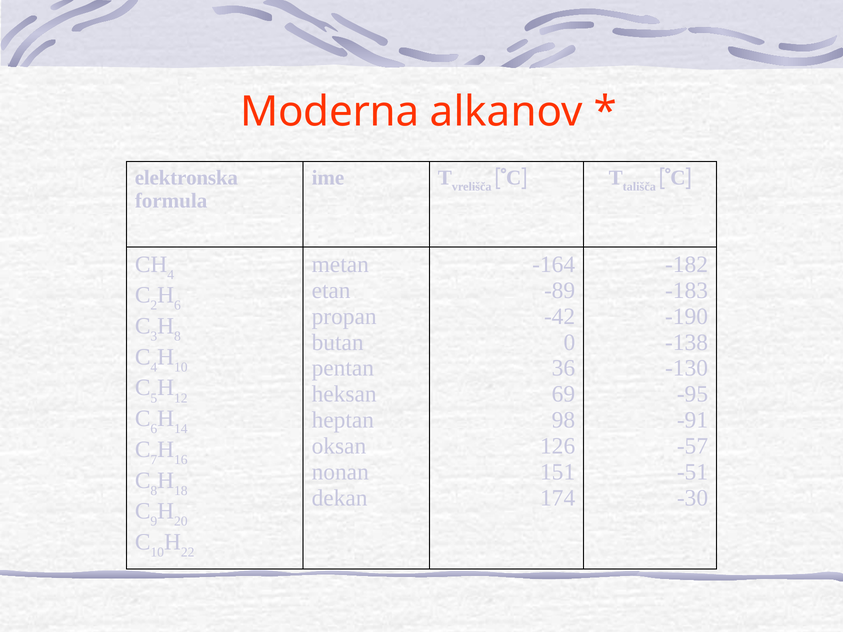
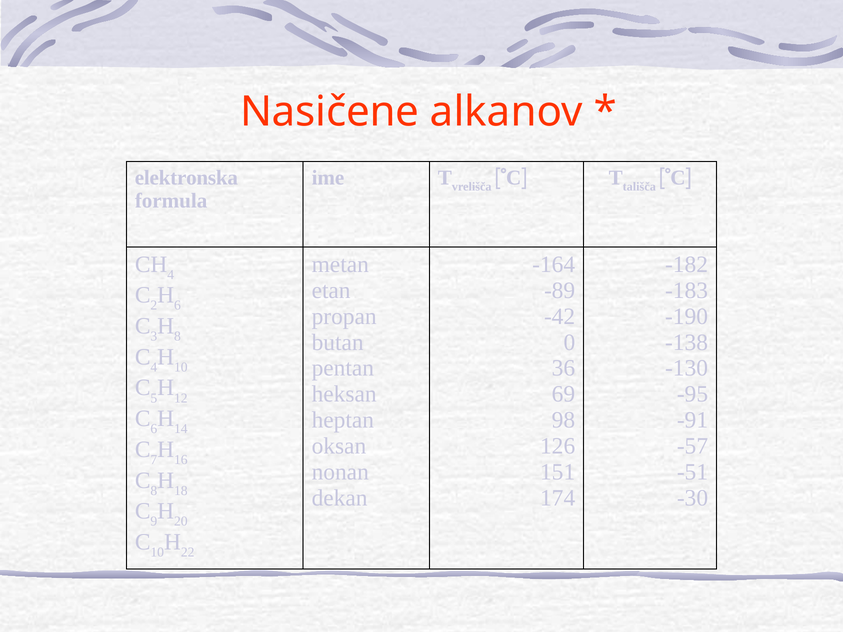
Moderna: Moderna -> Nasičene
